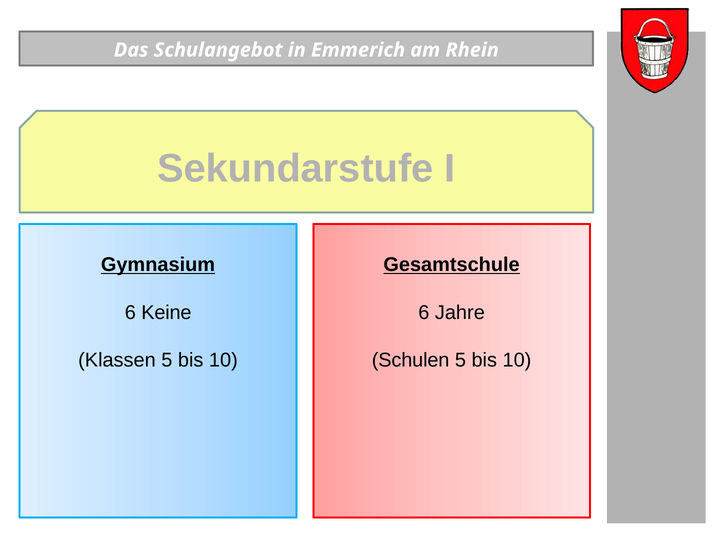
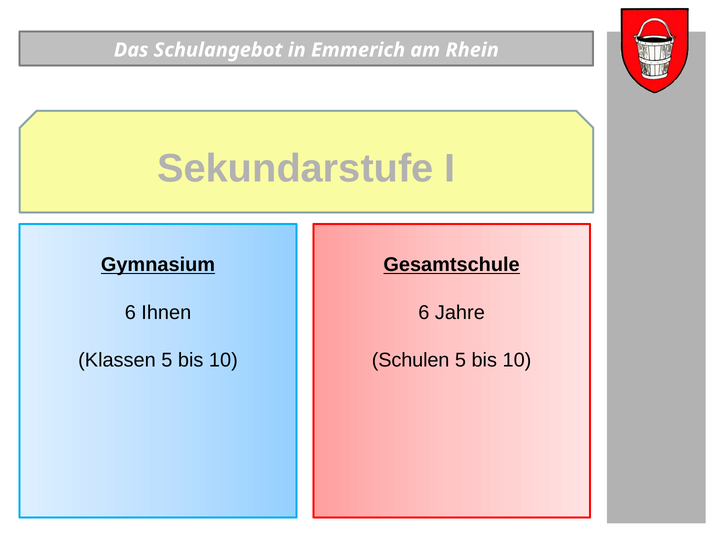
Keine: Keine -> Ihnen
